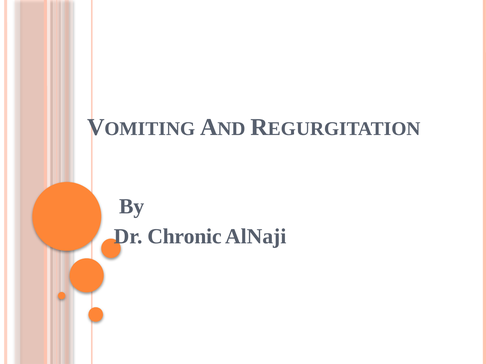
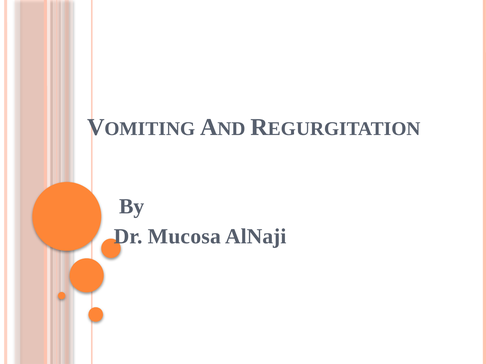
Chronic: Chronic -> Mucosa
